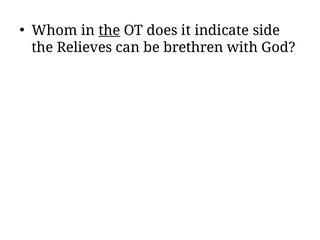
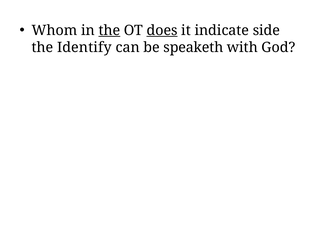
does underline: none -> present
Relieves: Relieves -> Identify
brethren: brethren -> speaketh
